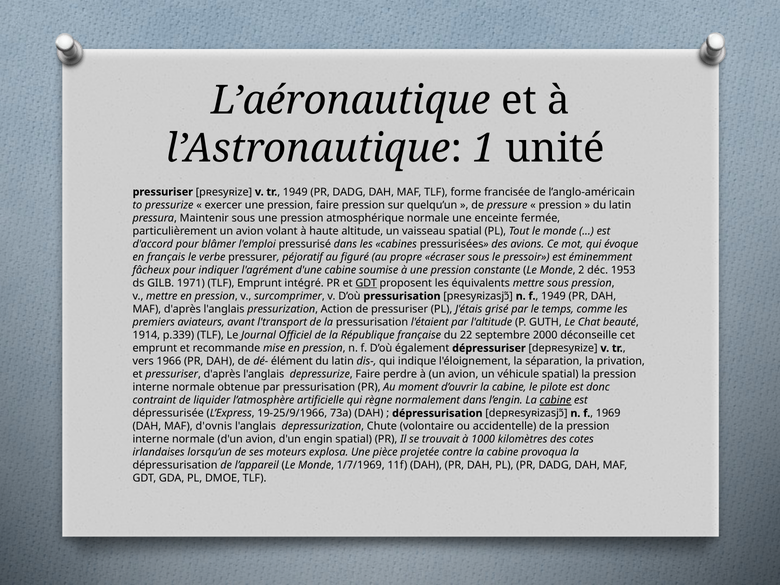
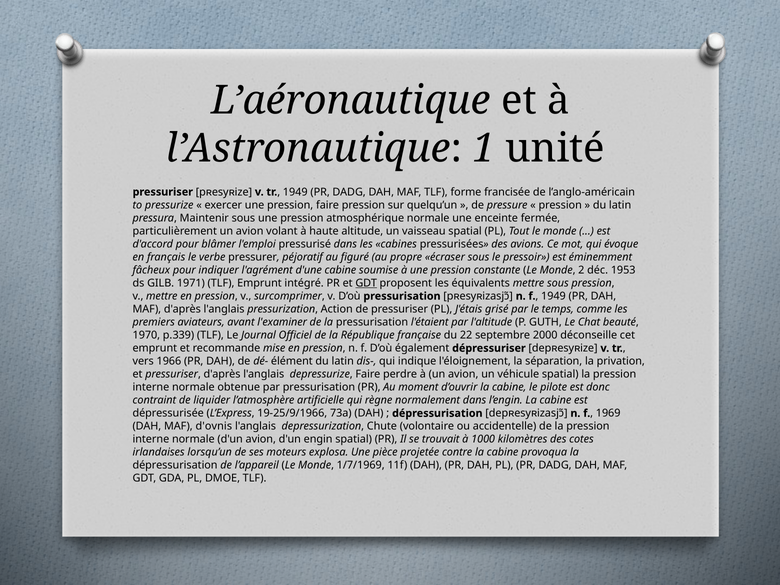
l'transport: l'transport -> l'examiner
1914: 1914 -> 1970
cabine at (555, 400) underline: present -> none
